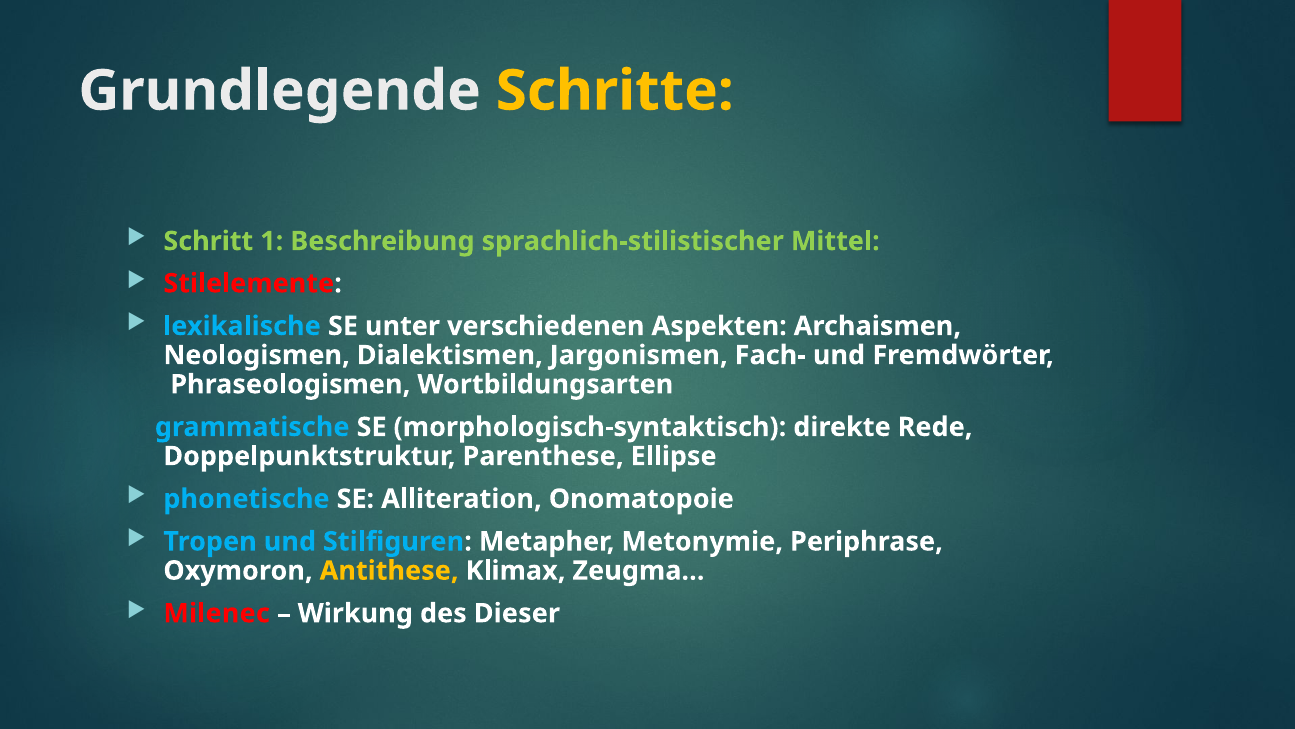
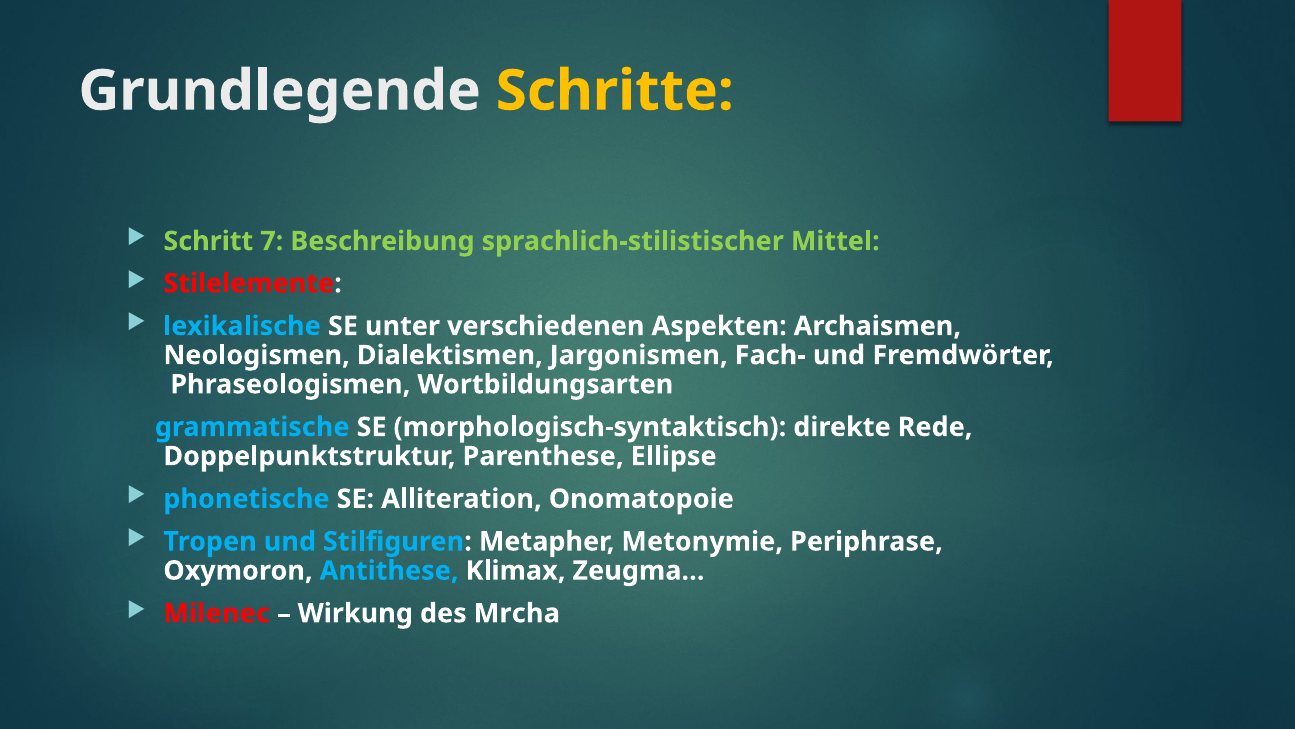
1: 1 -> 7
Antithese colour: yellow -> light blue
Dieser: Dieser -> Mrcha
